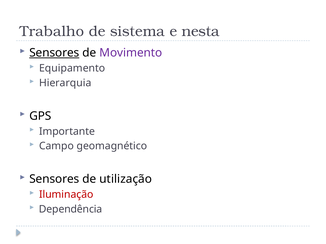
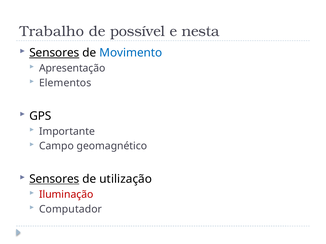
sistema: sistema -> possível
Movimento colour: purple -> blue
Equipamento: Equipamento -> Apresentação
Hierarquia: Hierarquia -> Elementos
Sensores at (54, 179) underline: none -> present
Dependência: Dependência -> Computador
